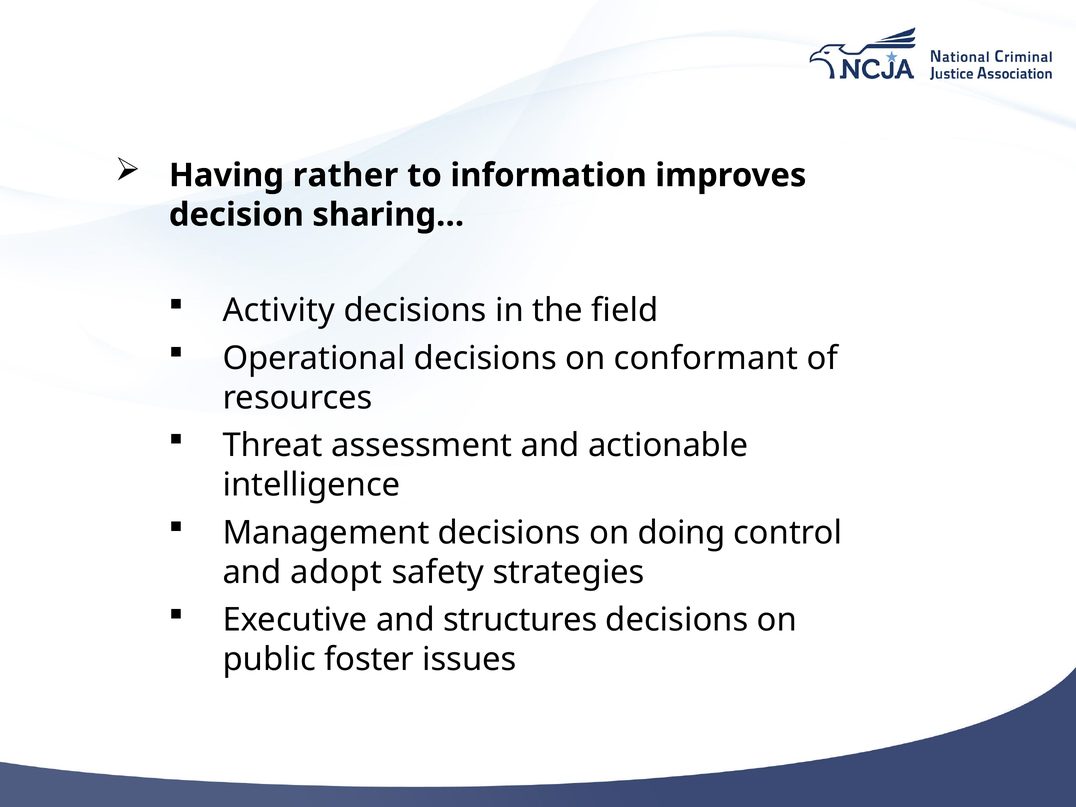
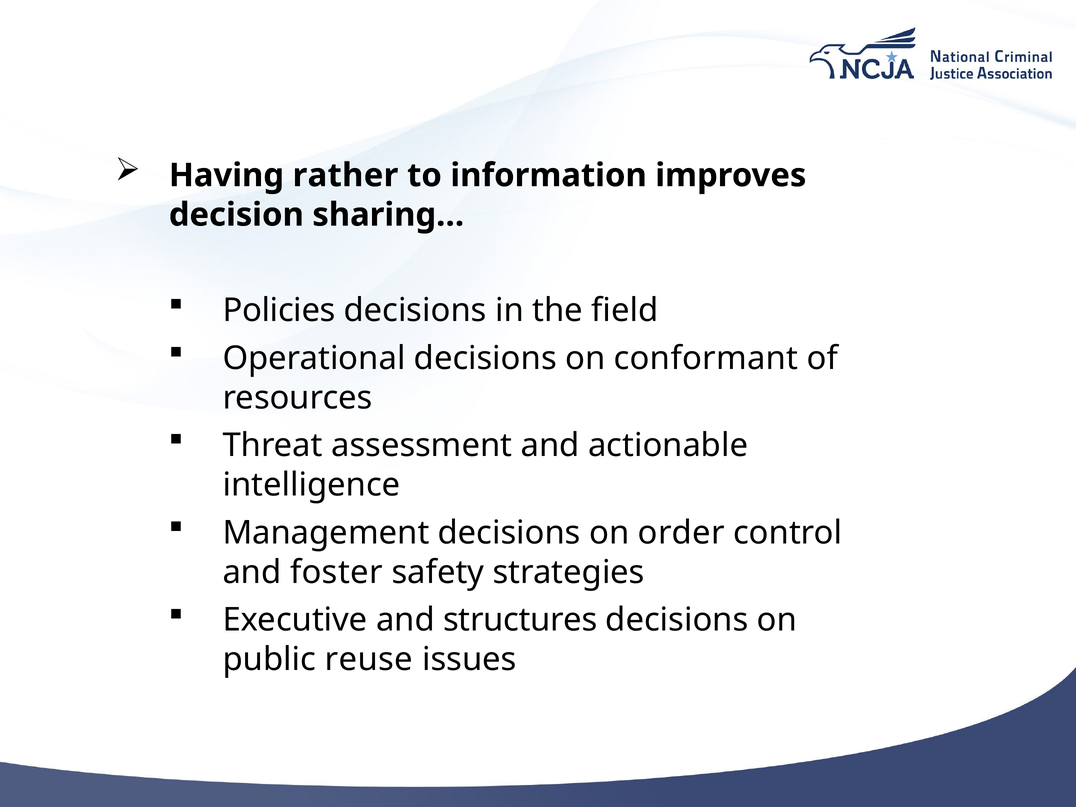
Activity: Activity -> Policies
doing: doing -> order
adopt: adopt -> foster
foster: foster -> reuse
